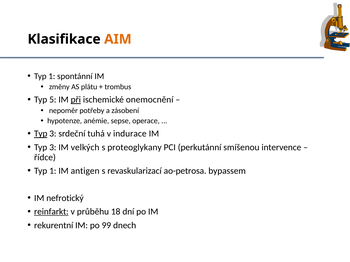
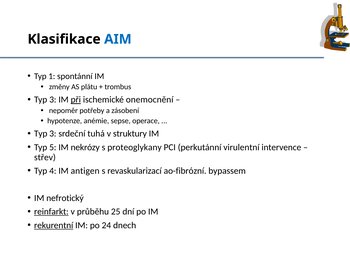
AIM colour: orange -> blue
5 at (53, 100): 5 -> 3
Typ at (41, 134) underline: present -> none
indurace: indurace -> struktury
3 at (53, 148): 3 -> 5
velkých: velkých -> nekrózy
smíšenou: smíšenou -> virulentní
řídce: řídce -> střev
1 at (53, 171): 1 -> 4
ao-petrosa: ao-petrosa -> ao-fibrózní
18: 18 -> 25
rekurentní underline: none -> present
99: 99 -> 24
